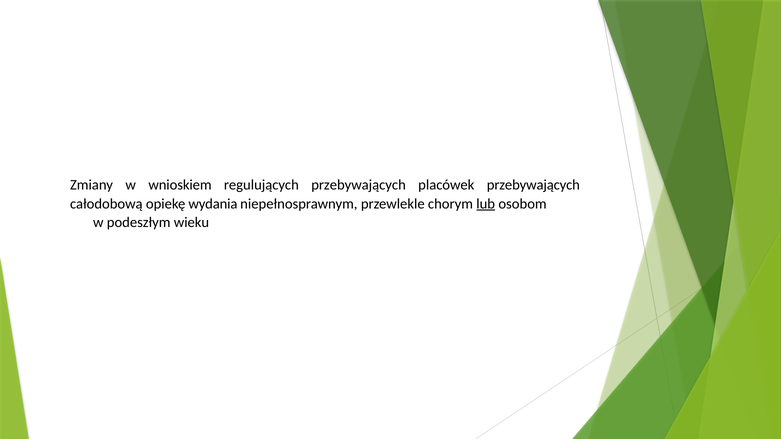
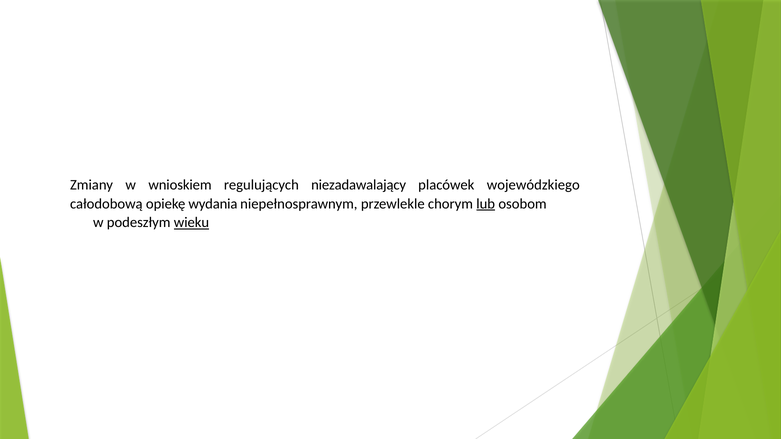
regulujących przebywających: przebywających -> niezadawalający
placówek przebywających: przebywających -> wojewódzkiego
wieku underline: none -> present
